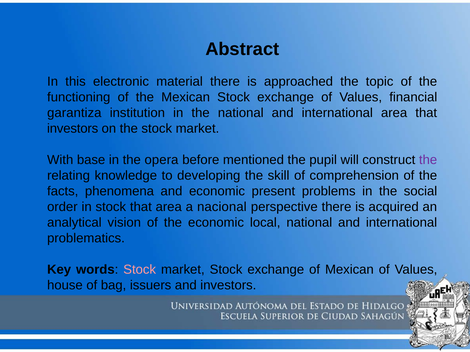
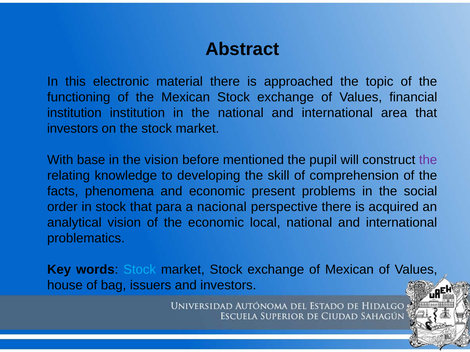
garantiza at (74, 113): garantiza -> institution
the opera: opera -> vision
that area: area -> para
Stock at (140, 270) colour: pink -> light blue
